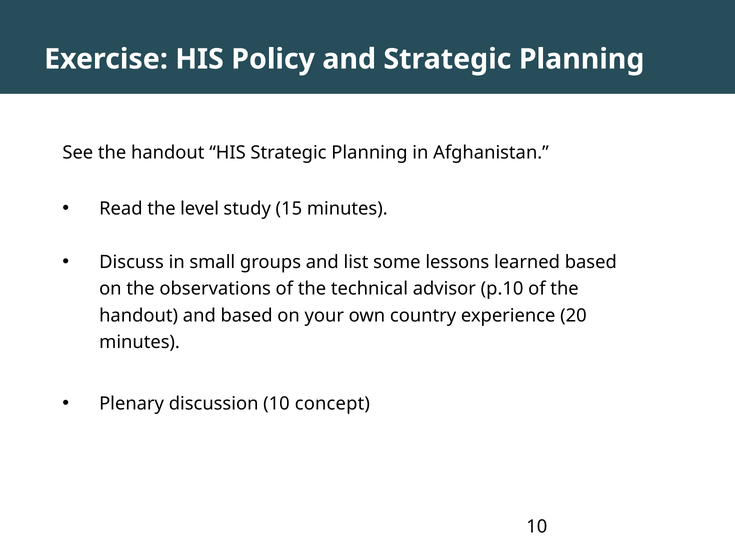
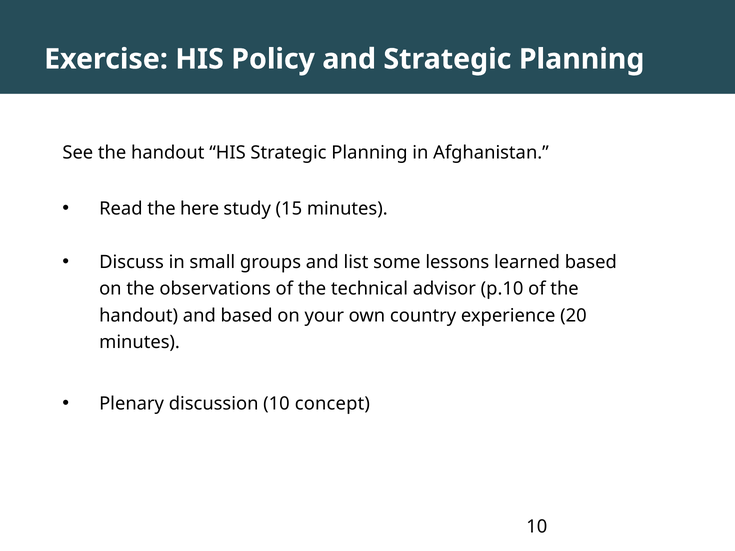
level: level -> here
